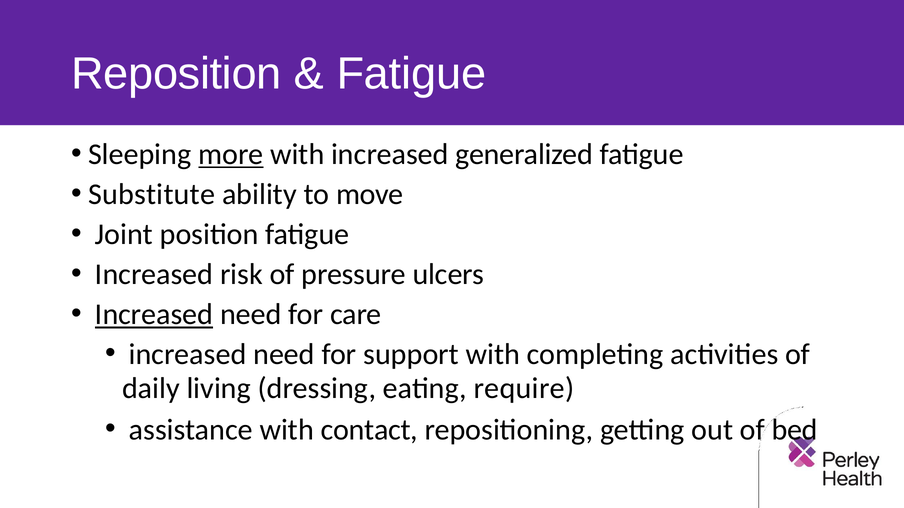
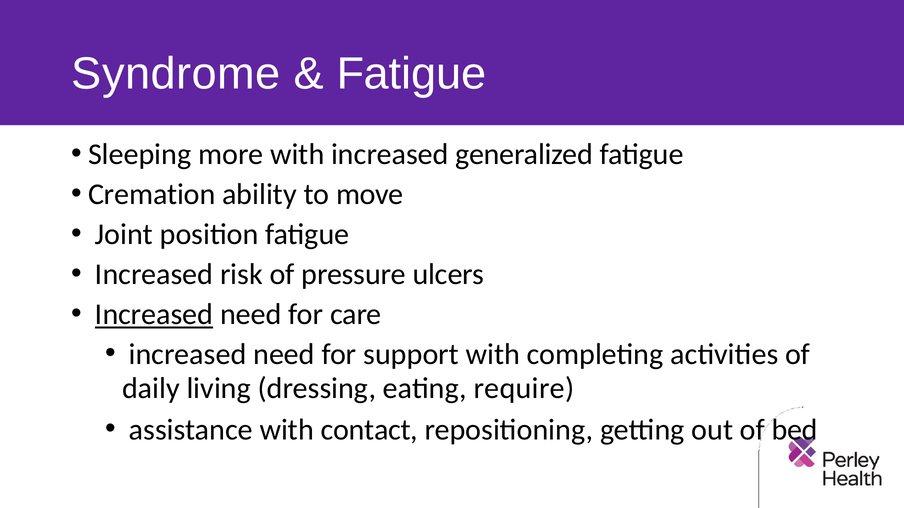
Reposition: Reposition -> Syndrome
more underline: present -> none
Substitute: Substitute -> Cremation
